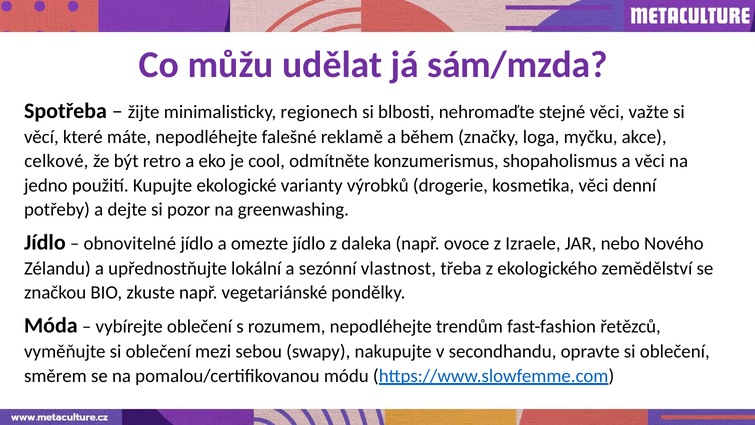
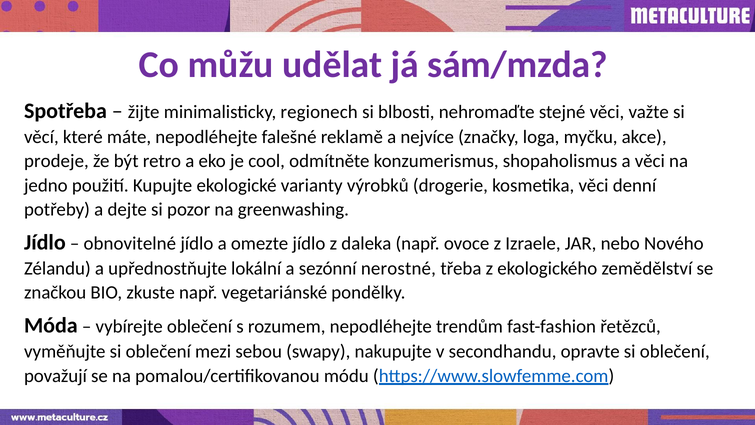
během: během -> nejvíce
celkové: celkové -> prodeje
vlastnost: vlastnost -> nerostné
směrem: směrem -> považují
